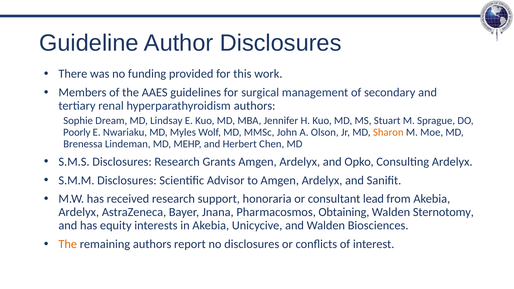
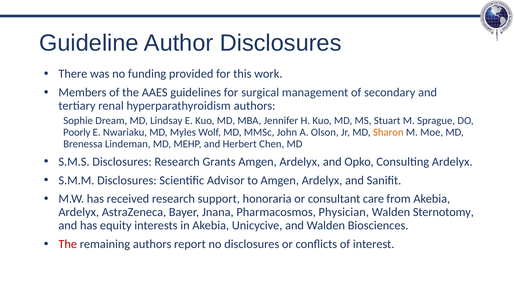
lead: lead -> care
Obtaining: Obtaining -> Physician
The at (68, 244) colour: orange -> red
